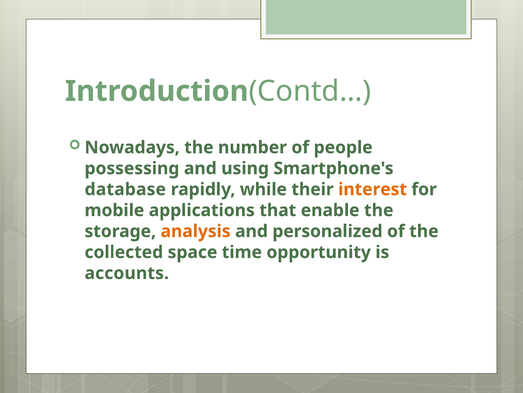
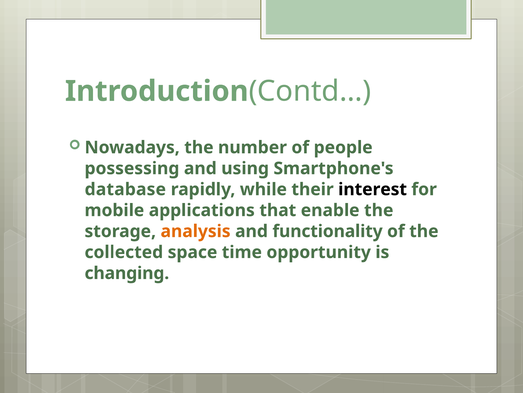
interest colour: orange -> black
personalized: personalized -> functionality
accounts: accounts -> changing
